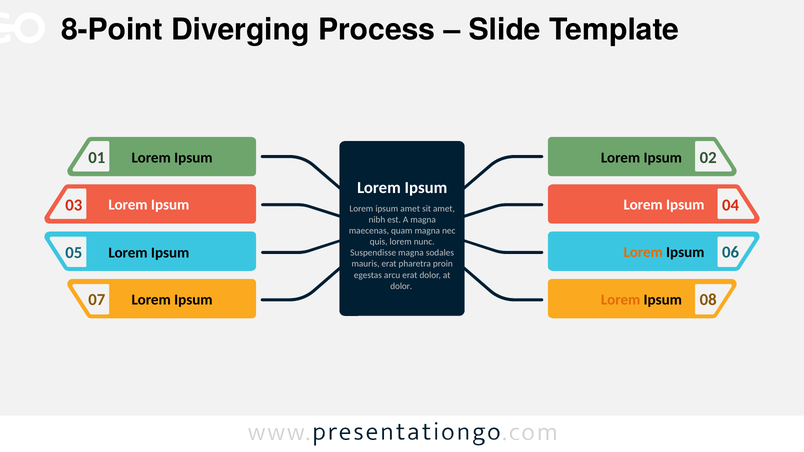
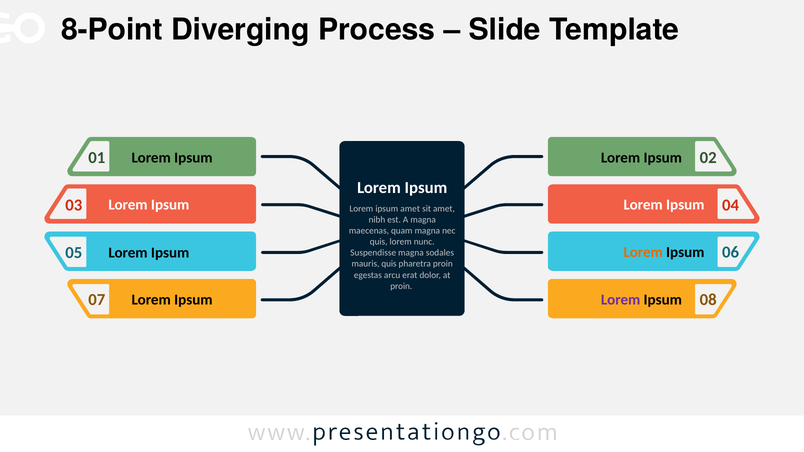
mauris erat: erat -> quis
dolor at (401, 286): dolor -> proin
Lorem at (621, 300) colour: orange -> purple
